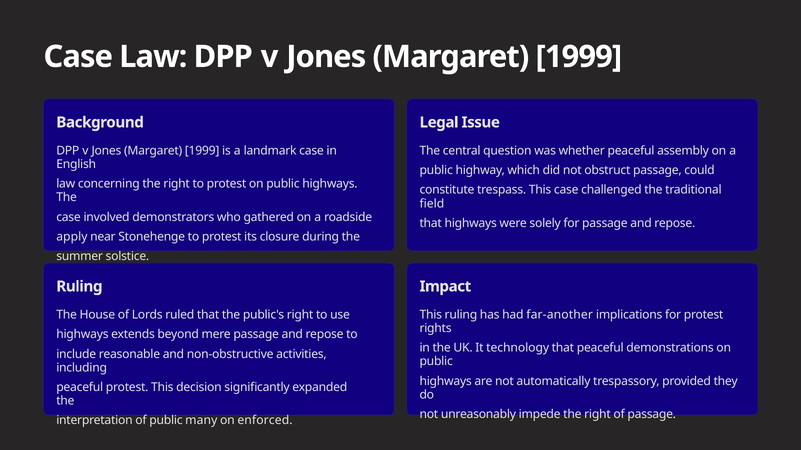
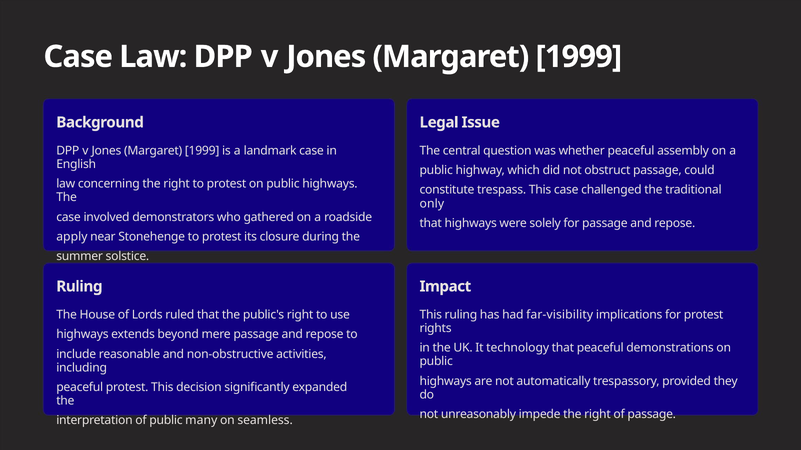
field: field -> only
far-another: far-another -> far-visibility
enforced: enforced -> seamless
